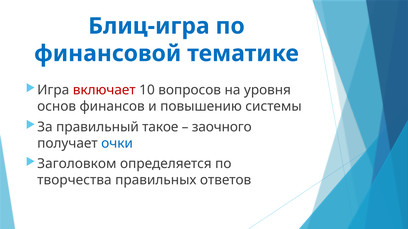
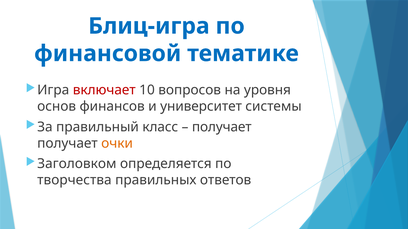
повышению: повышению -> университет
такое: такое -> класс
заочного at (222, 127): заочного -> получает
очки colour: blue -> orange
